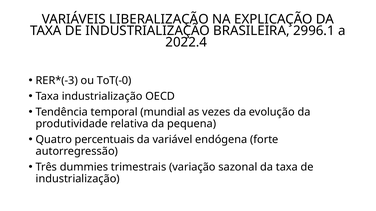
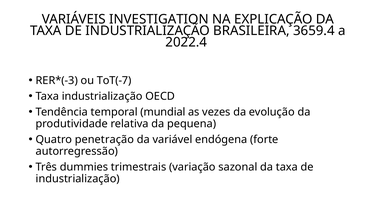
LIBERALIZAÇÃO: LIBERALIZAÇÃO -> INVESTIGATION
2996.1: 2996.1 -> 3659.4
ToT(-0: ToT(-0 -> ToT(-7
percentuais: percentuais -> penetração
